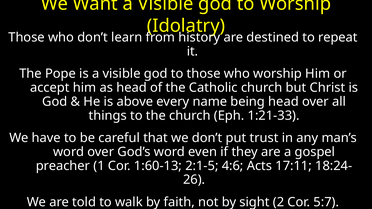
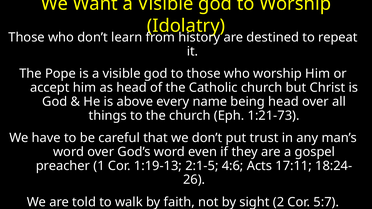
1:21-33: 1:21-33 -> 1:21-73
1:60-13: 1:60-13 -> 1:19-13
